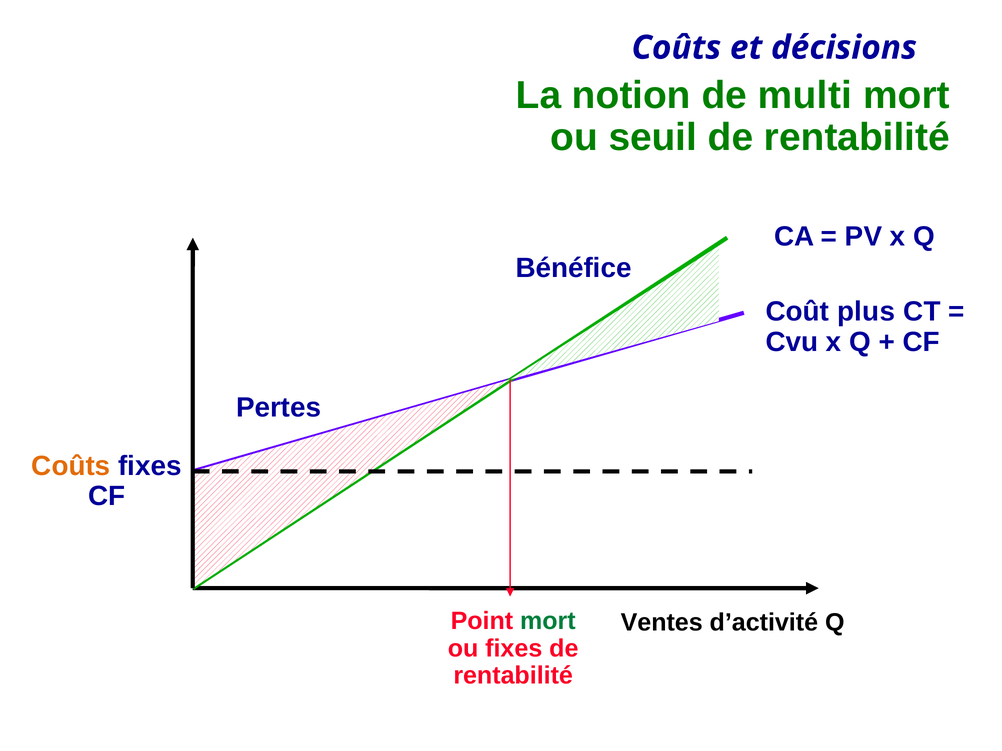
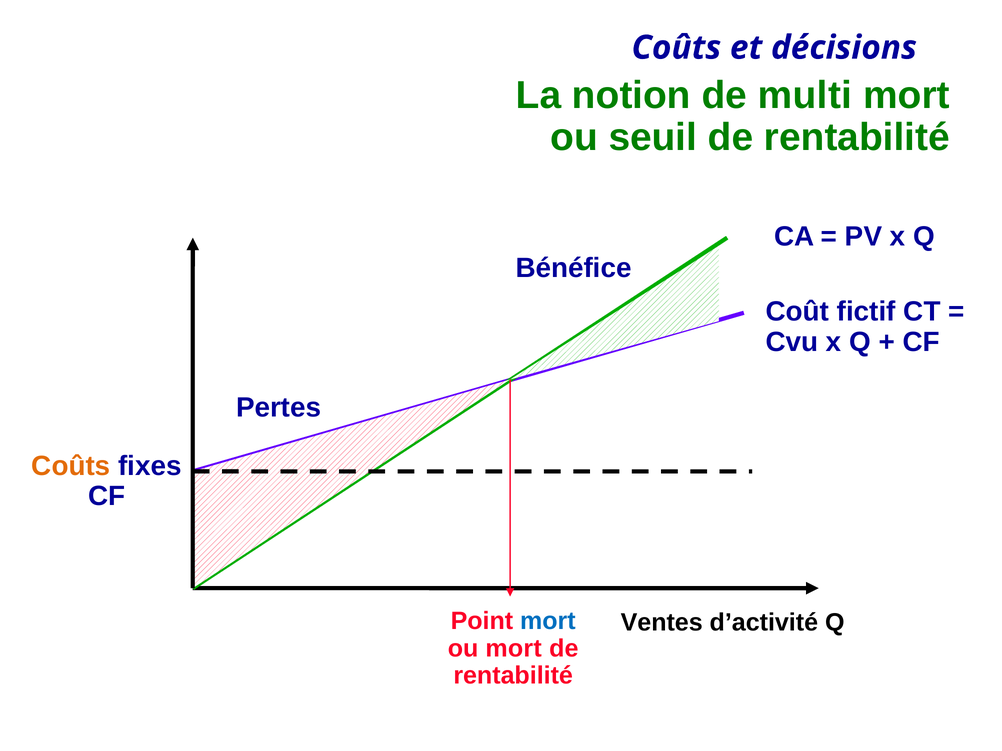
plus: plus -> fictif
mort at (548, 622) colour: green -> blue
ou fixes: fixes -> mort
